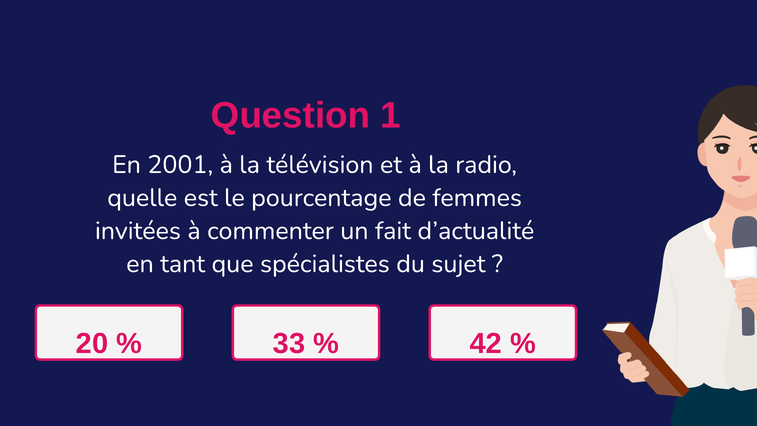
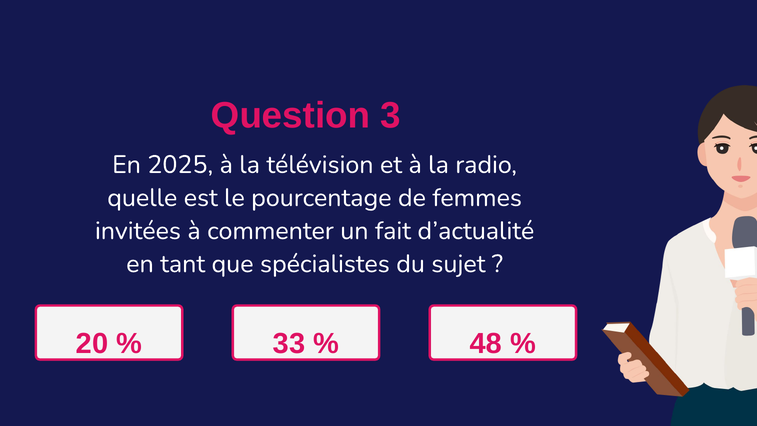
1: 1 -> 3
2001: 2001 -> 2025
42: 42 -> 48
